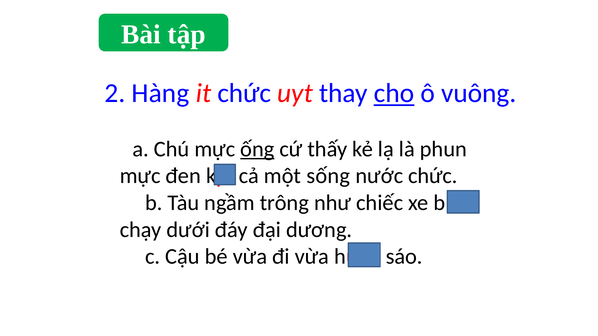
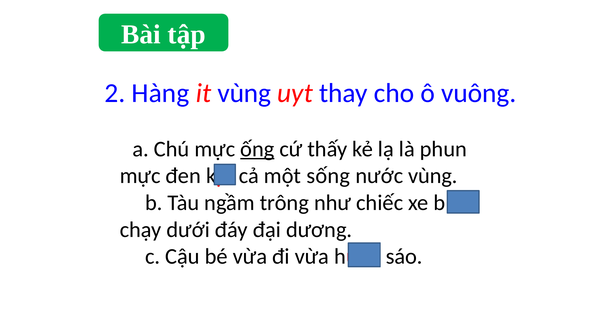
it chức: chức -> vùng
cho underline: present -> none
nước chức: chức -> vùng
